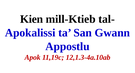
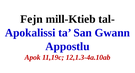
Kien: Kien -> Fejn
